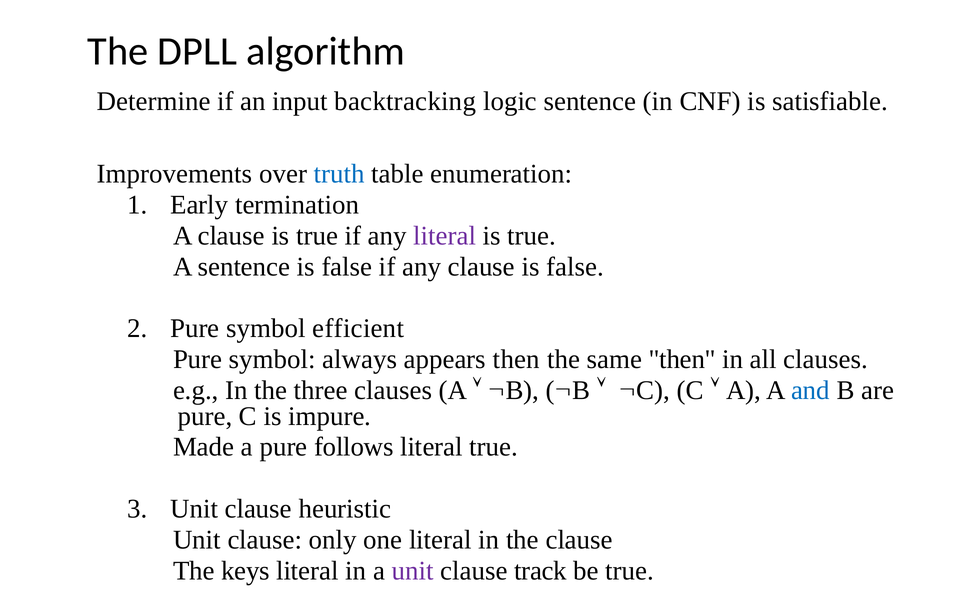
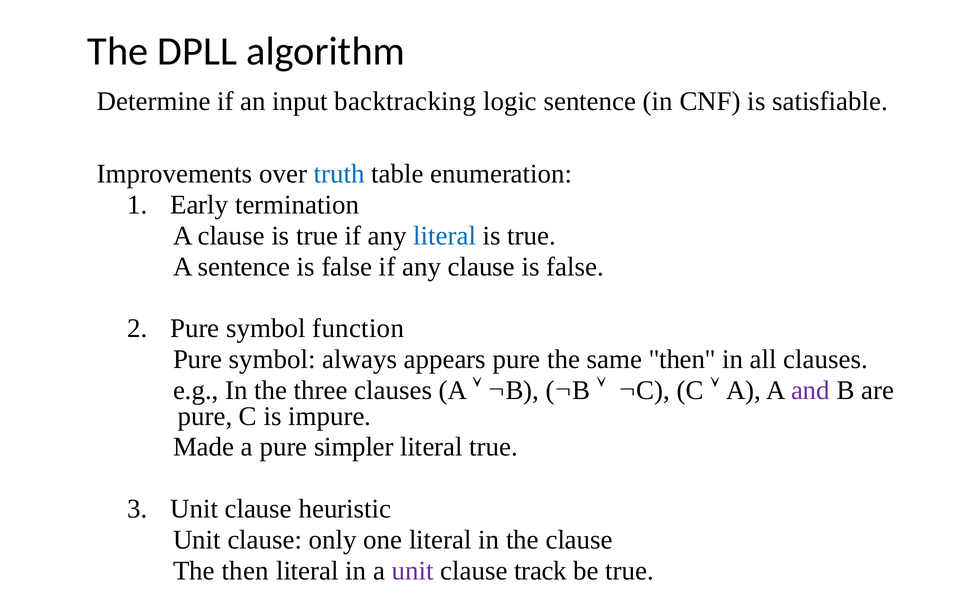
literal at (445, 236) colour: purple -> blue
efficient: efficient -> function
appears then: then -> pure
and colour: blue -> purple
follows: follows -> simpler
The keys: keys -> then
